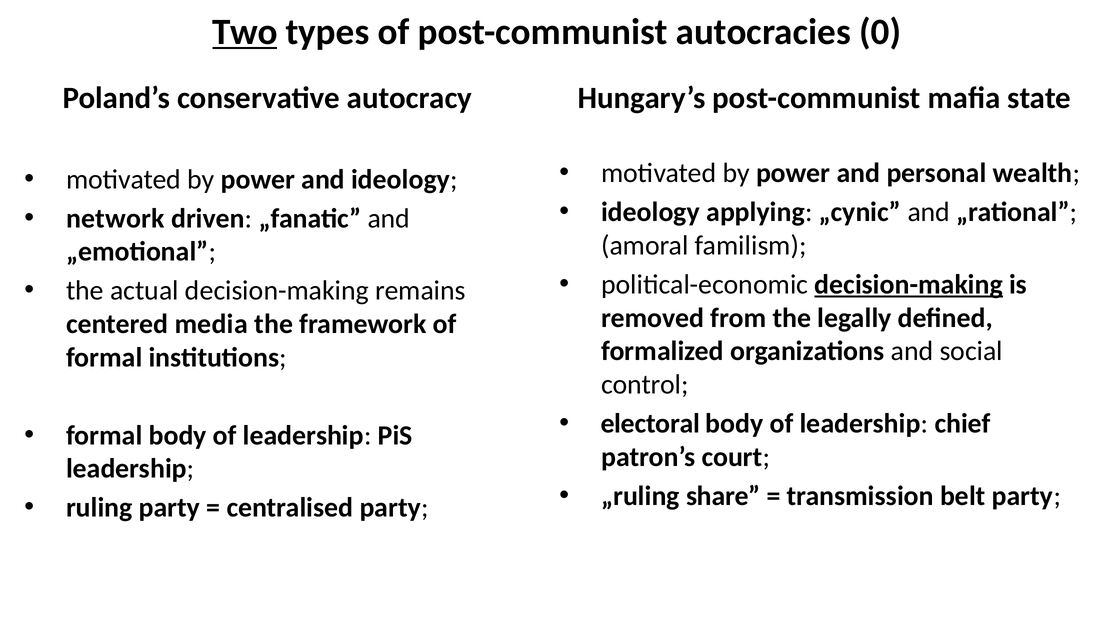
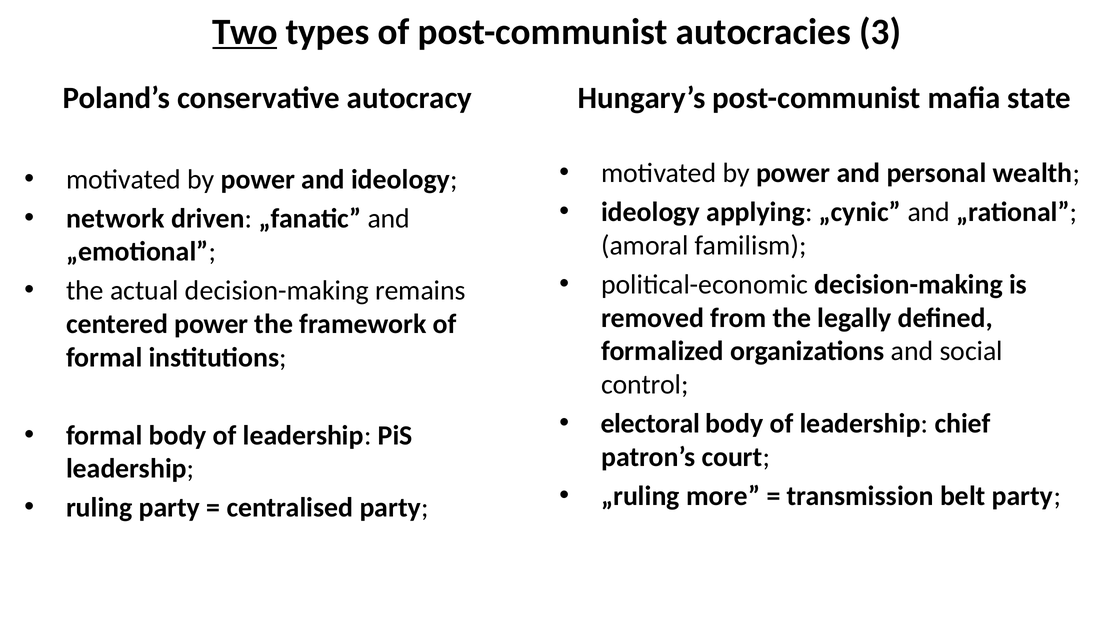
0: 0 -> 3
decision-making at (909, 285) underline: present -> none
centered media: media -> power
share: share -> more
